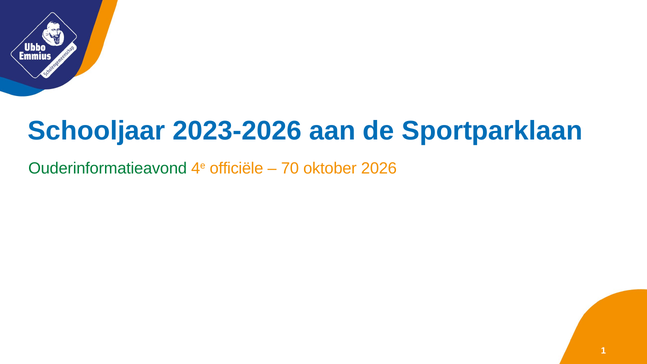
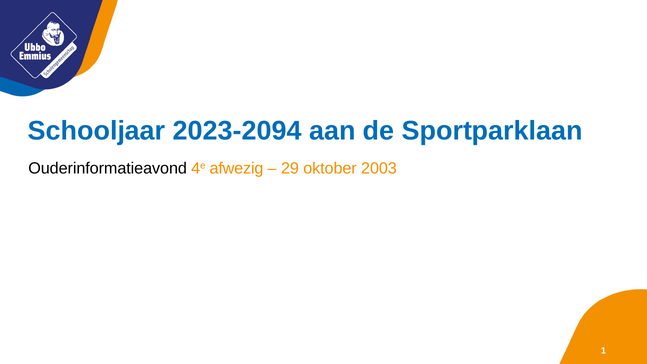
2023-2026: 2023-2026 -> 2023-2094
Ouderinformatieavond colour: green -> black
officiële: officiële -> afwezig
70: 70 -> 29
2026: 2026 -> 2003
